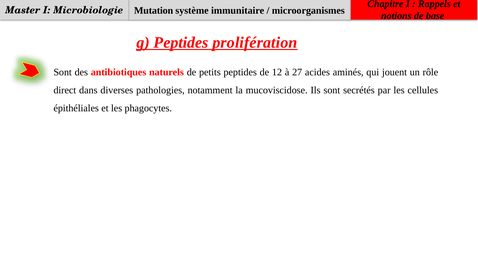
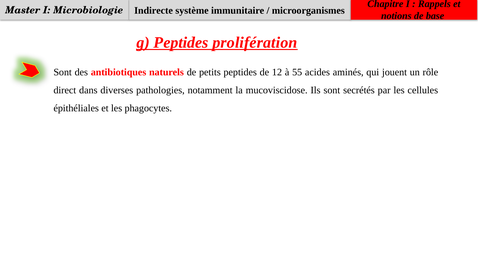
Mutation: Mutation -> Indirecte
27: 27 -> 55
